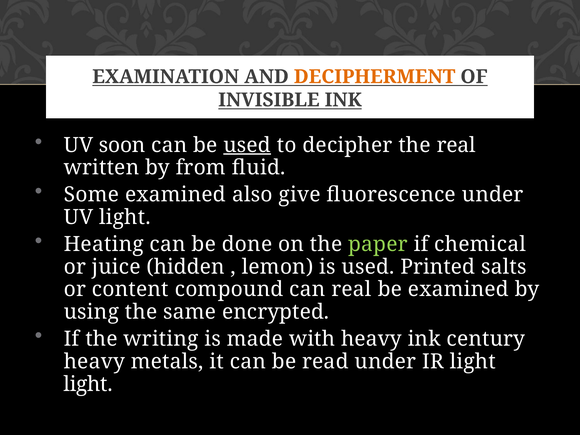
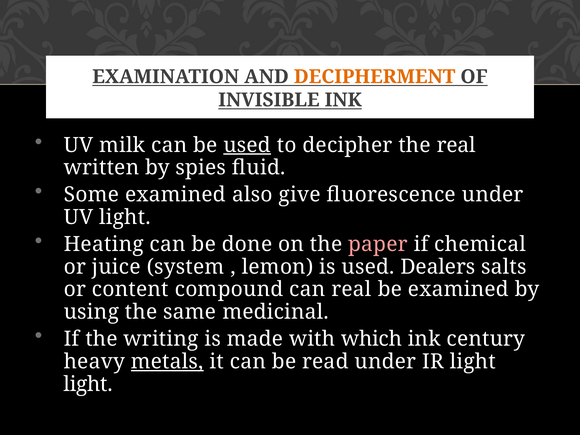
soon: soon -> milk
from: from -> spies
paper colour: light green -> pink
hidden: hidden -> system
Printed: Printed -> Dealers
encrypted: encrypted -> medicinal
with heavy: heavy -> which
metals underline: none -> present
